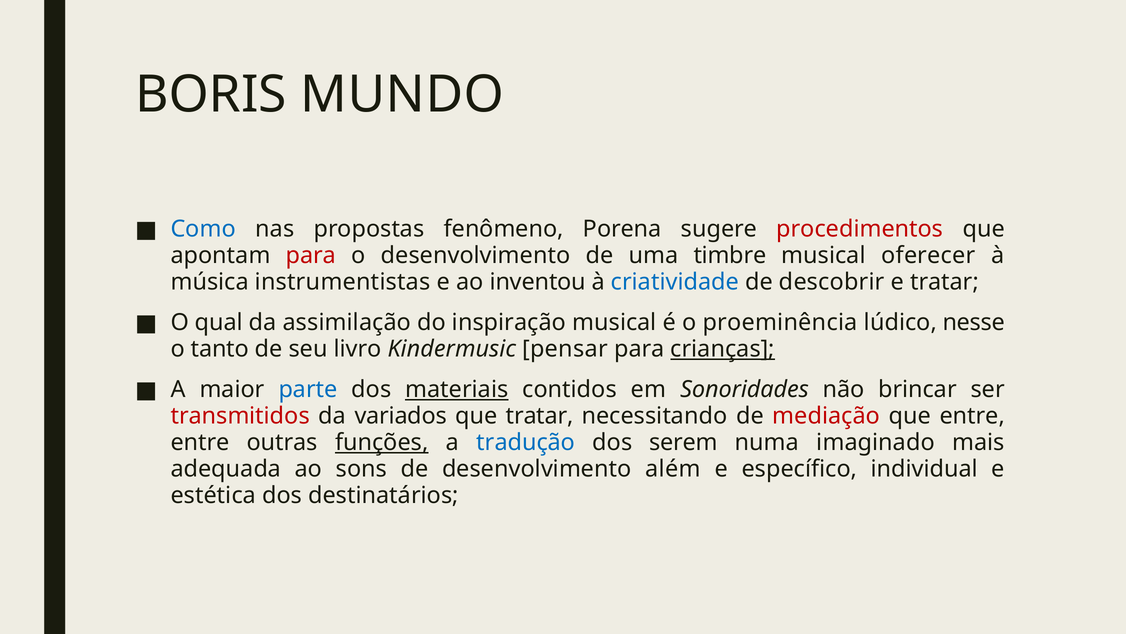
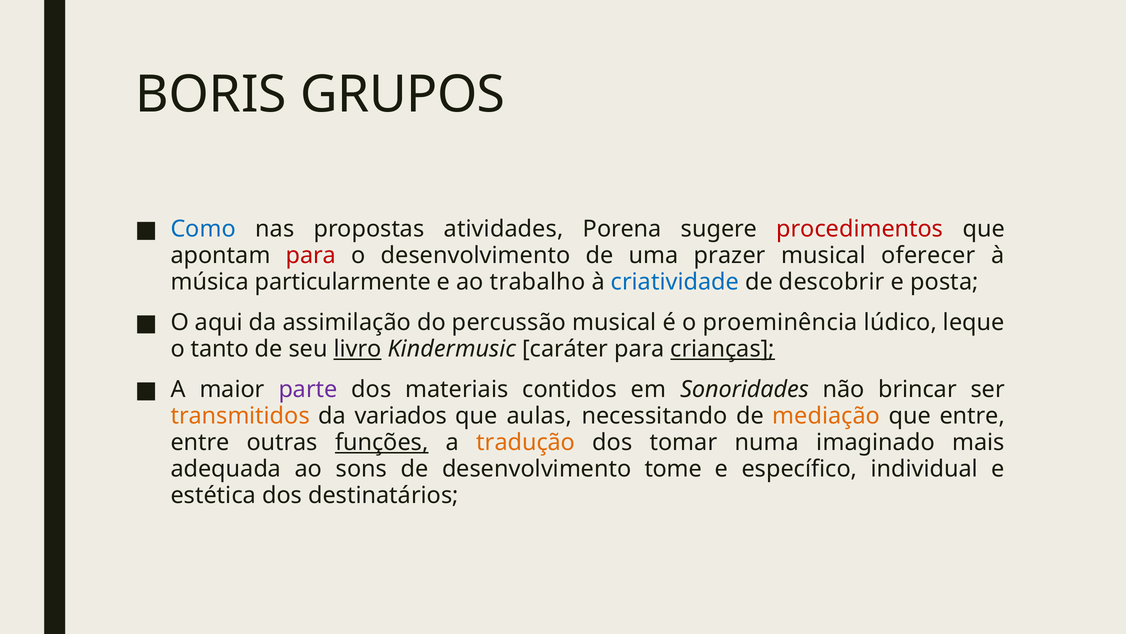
MUNDO: MUNDO -> GRUPOS
fenômeno: fenômeno -> atividades
timbre: timbre -> prazer
instrumentistas: instrumentistas -> particularmente
inventou: inventou -> trabalho
e tratar: tratar -> posta
qual: qual -> aqui
inspiração: inspiração -> percussão
nesse: nesse -> leque
livro underline: none -> present
pensar: pensar -> caráter
parte colour: blue -> purple
materiais underline: present -> none
transmitidos colour: red -> orange
que tratar: tratar -> aulas
mediação colour: red -> orange
tradução colour: blue -> orange
serem: serem -> tomar
além: além -> tome
